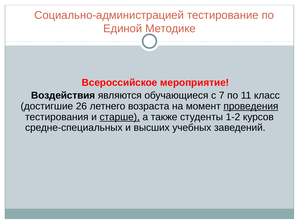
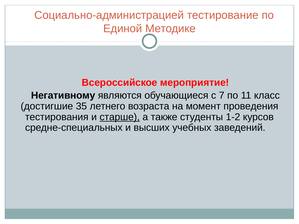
Воздействия: Воздействия -> Негативному
26: 26 -> 35
проведения underline: present -> none
